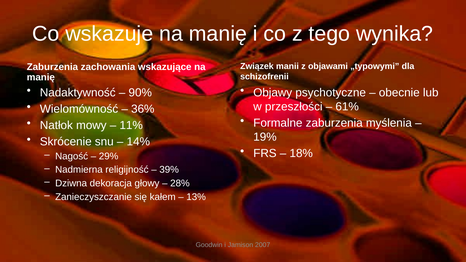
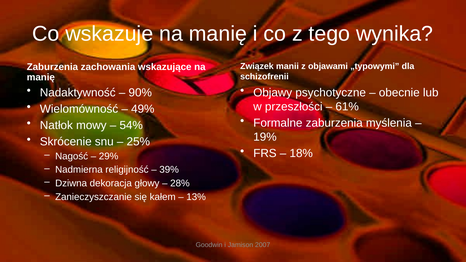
36%: 36% -> 49%
11%: 11% -> 54%
14%: 14% -> 25%
